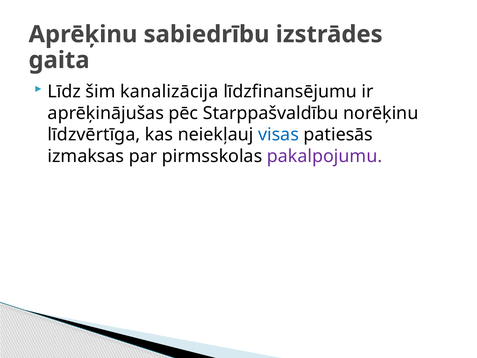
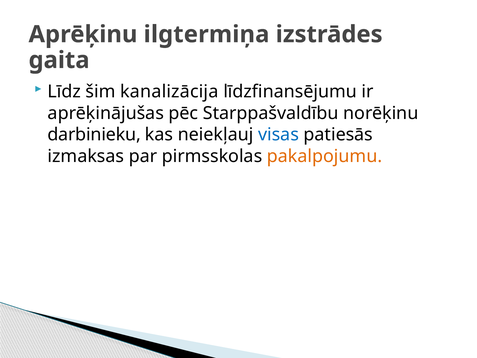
sabiedrību: sabiedrību -> ilgtermiņa
līdzvērtīga: līdzvērtīga -> darbinieku
pakalpojumu colour: purple -> orange
